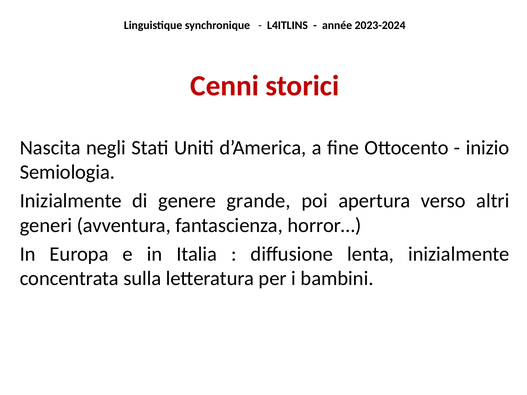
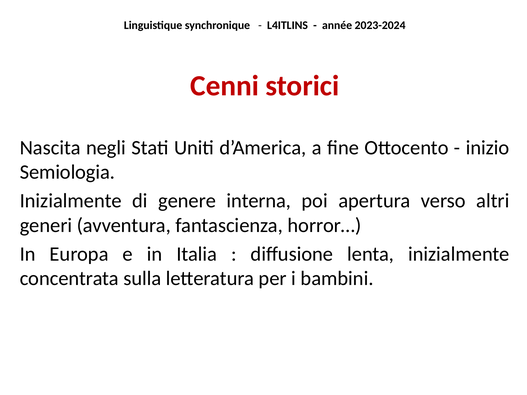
grande: grande -> interna
